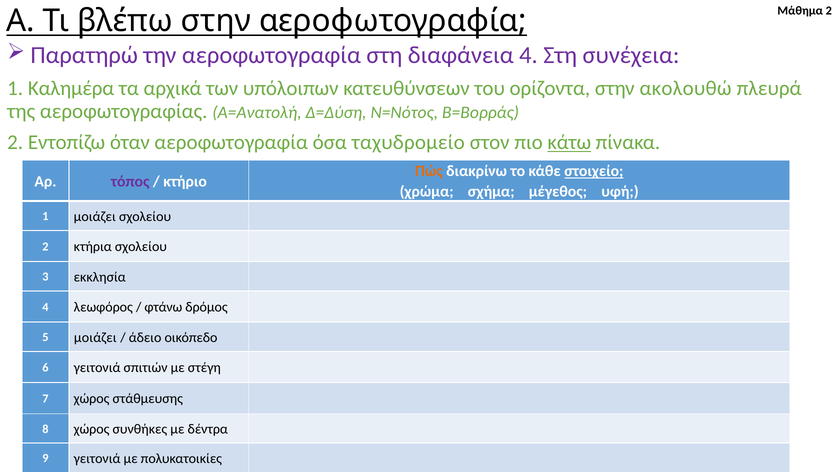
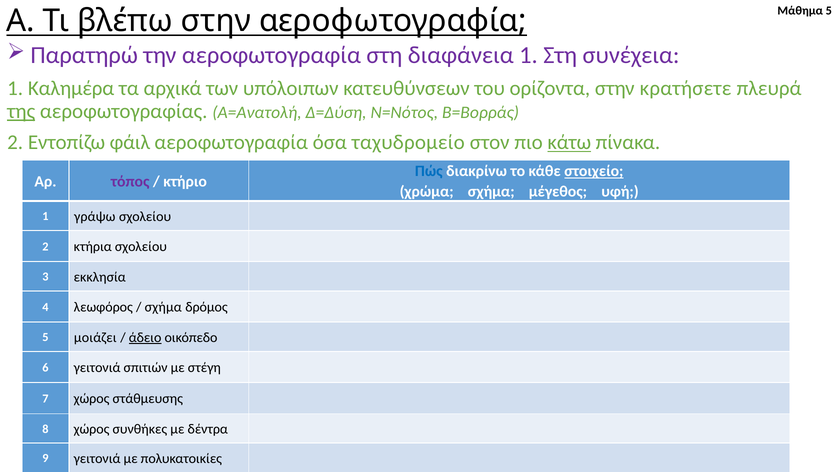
Μάθημα 2: 2 -> 5
διαφάνεια 4: 4 -> 1
ακολουθώ: ακολουθώ -> κρατήσετε
της underline: none -> present
όταν: όταν -> φάιλ
Πώς colour: orange -> blue
1 μοιάζει: μοιάζει -> γράψω
φτάνω at (163, 308): φτάνω -> σχήμα
άδειο underline: none -> present
